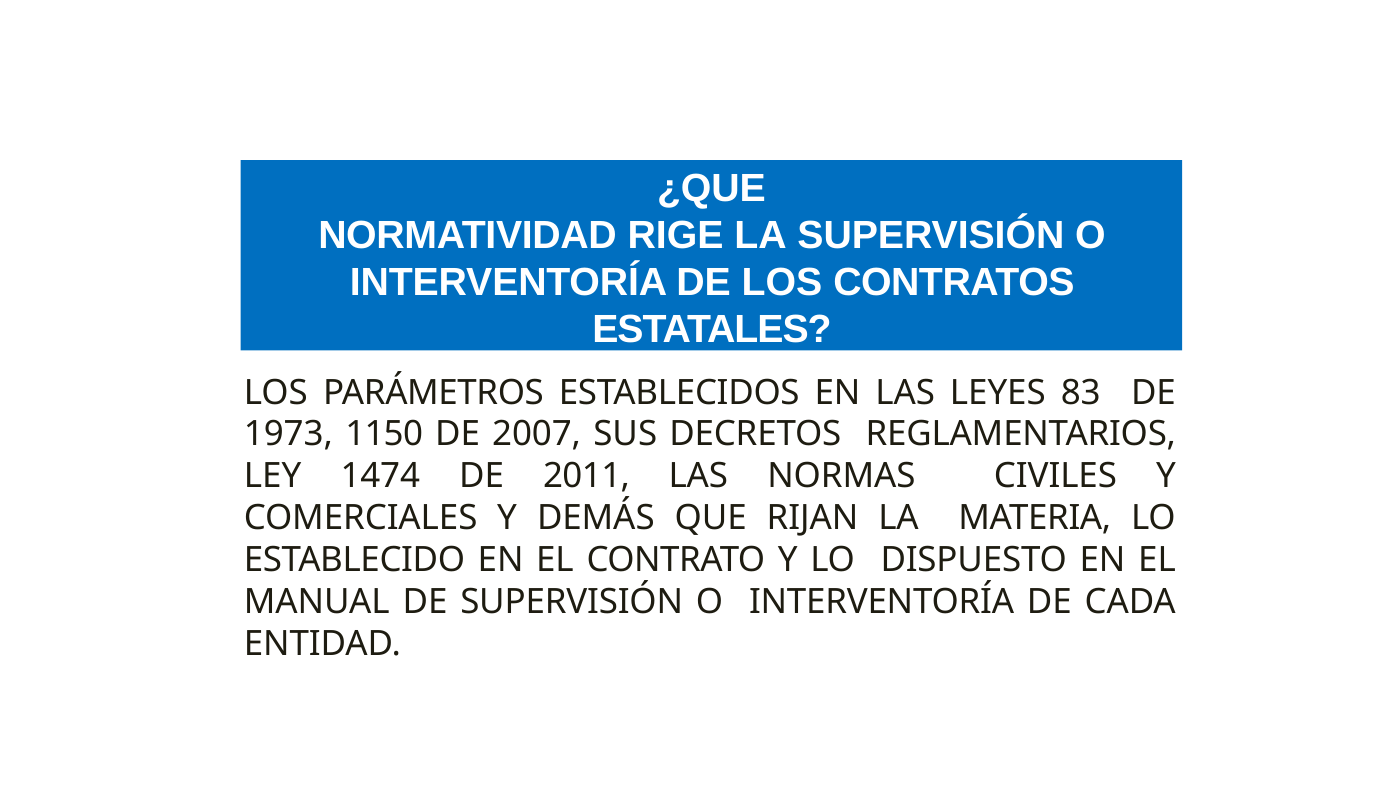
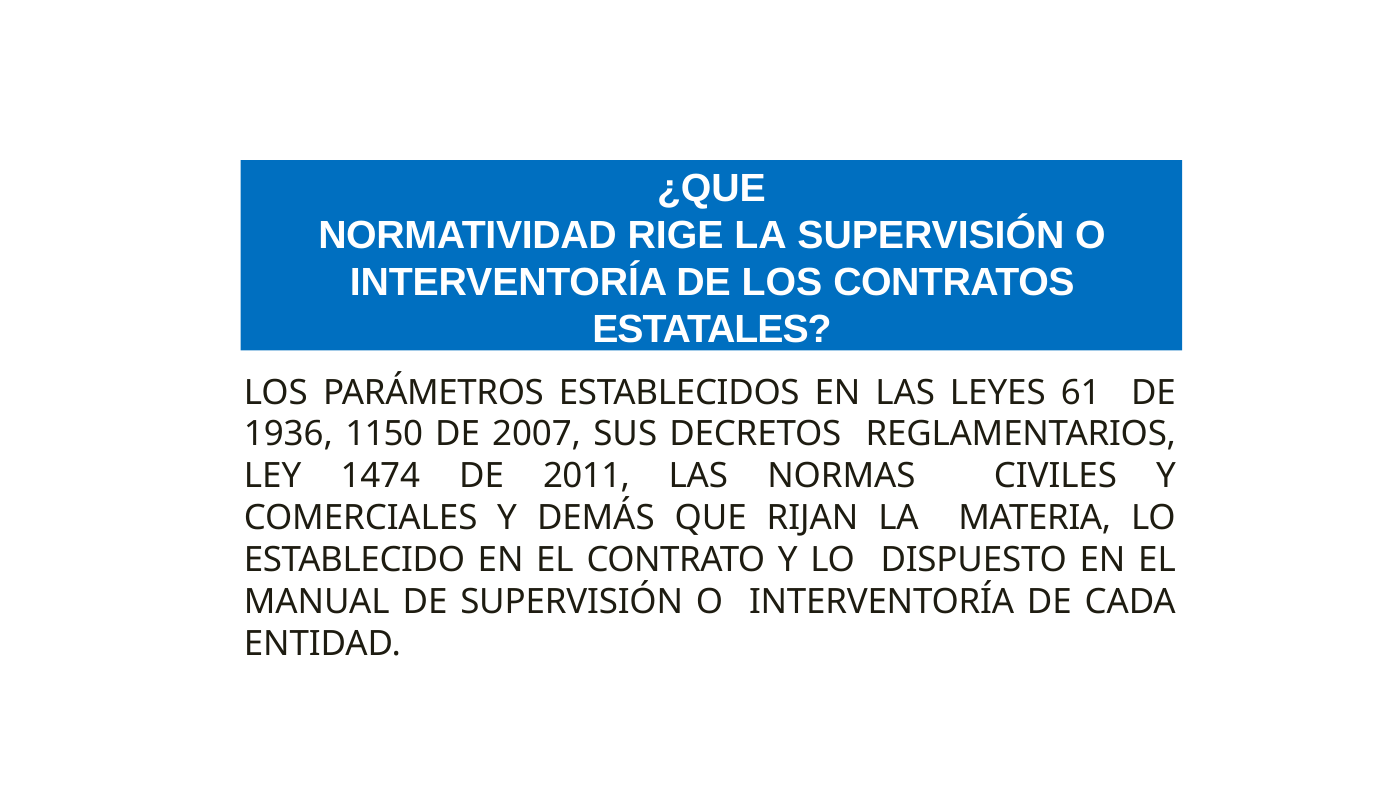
83: 83 -> 61
1973: 1973 -> 1936
